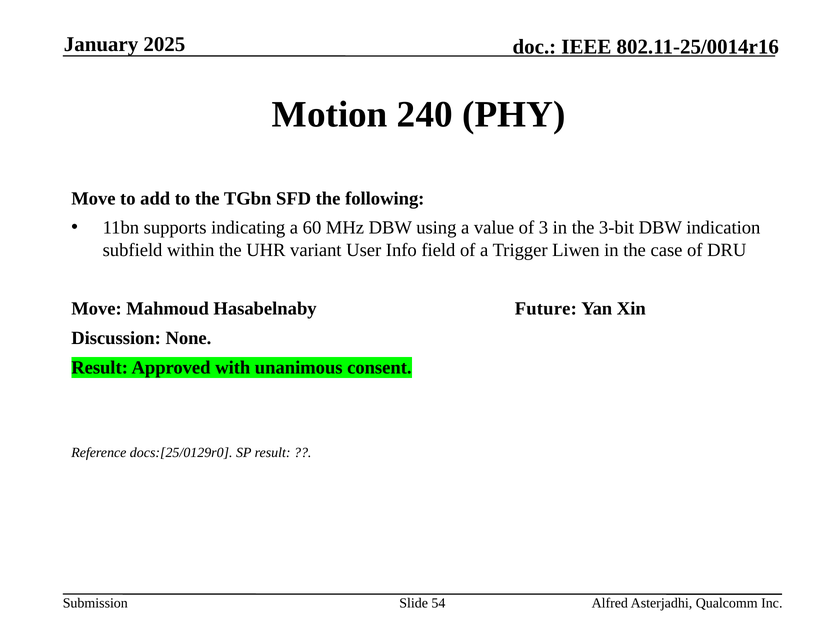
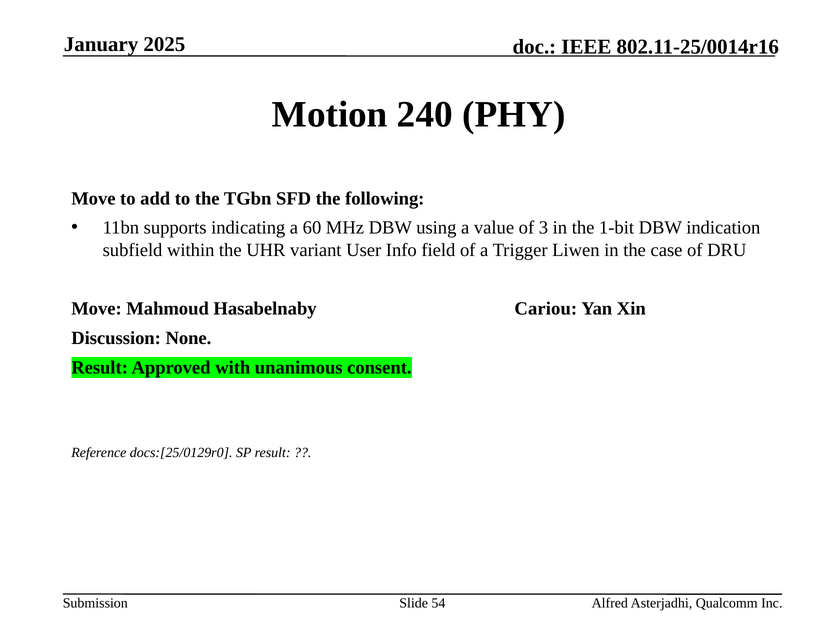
3-bit: 3-bit -> 1-bit
Future: Future -> Cariou
